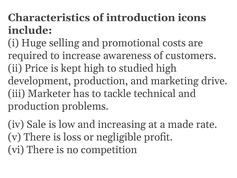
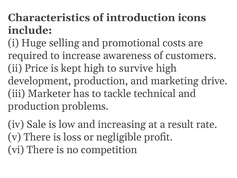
studied: studied -> survive
made: made -> result
